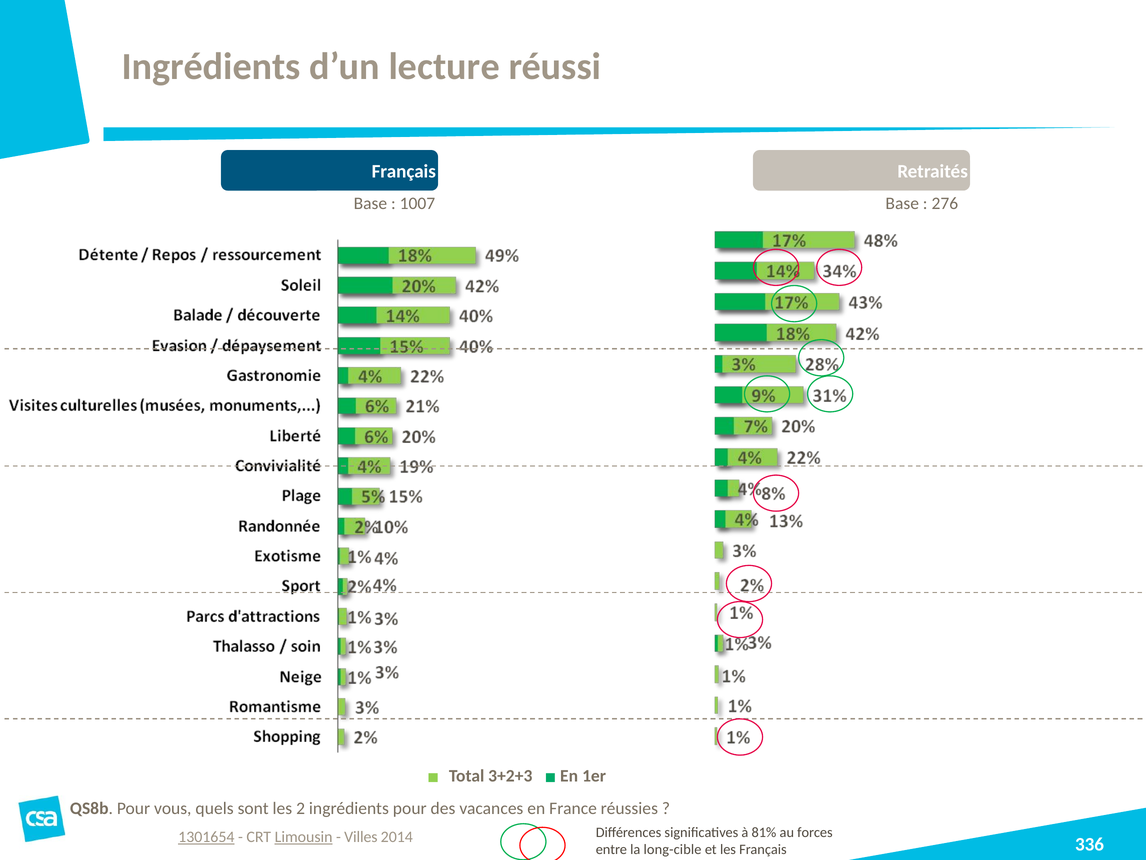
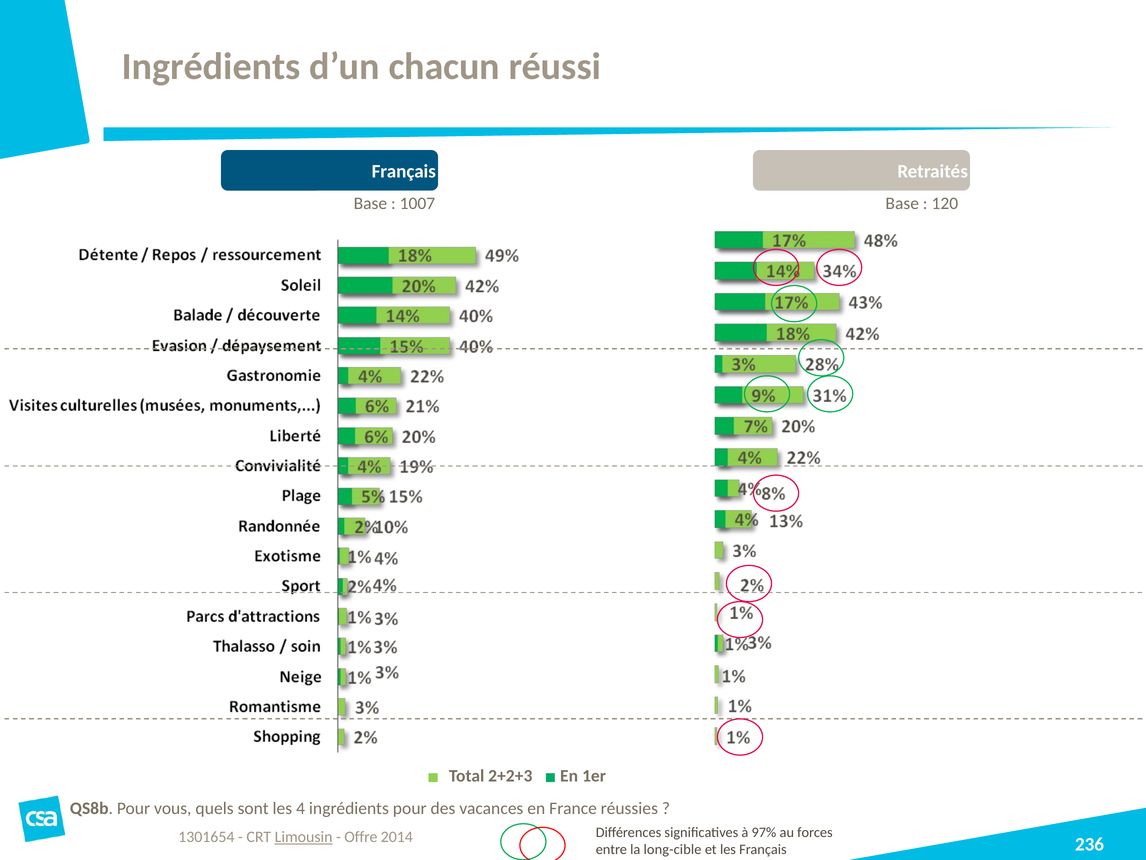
lecture: lecture -> chacun
276: 276 -> 120
3+2+3: 3+2+3 -> 2+2+3
2: 2 -> 4
81%: 81% -> 97%
1301654 underline: present -> none
Villes: Villes -> Offre
336: 336 -> 236
